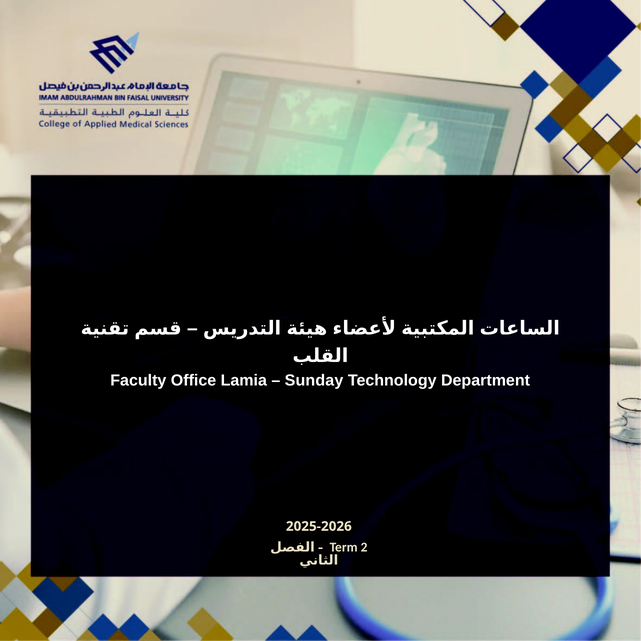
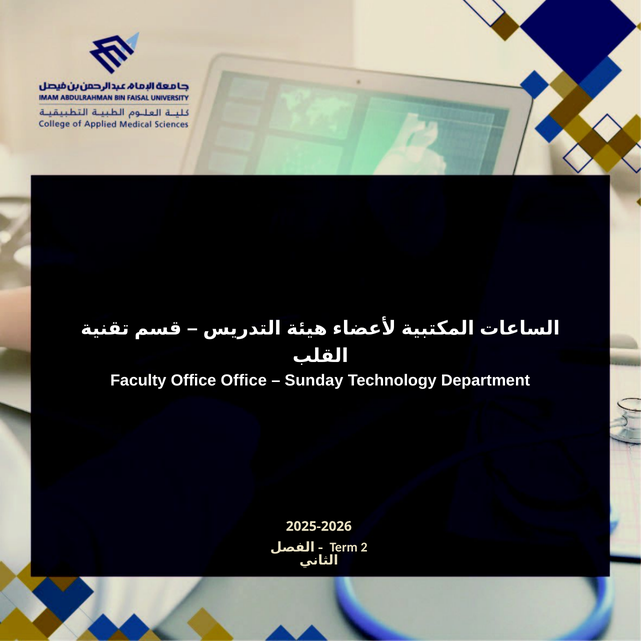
Office Lamia: Lamia -> Office
